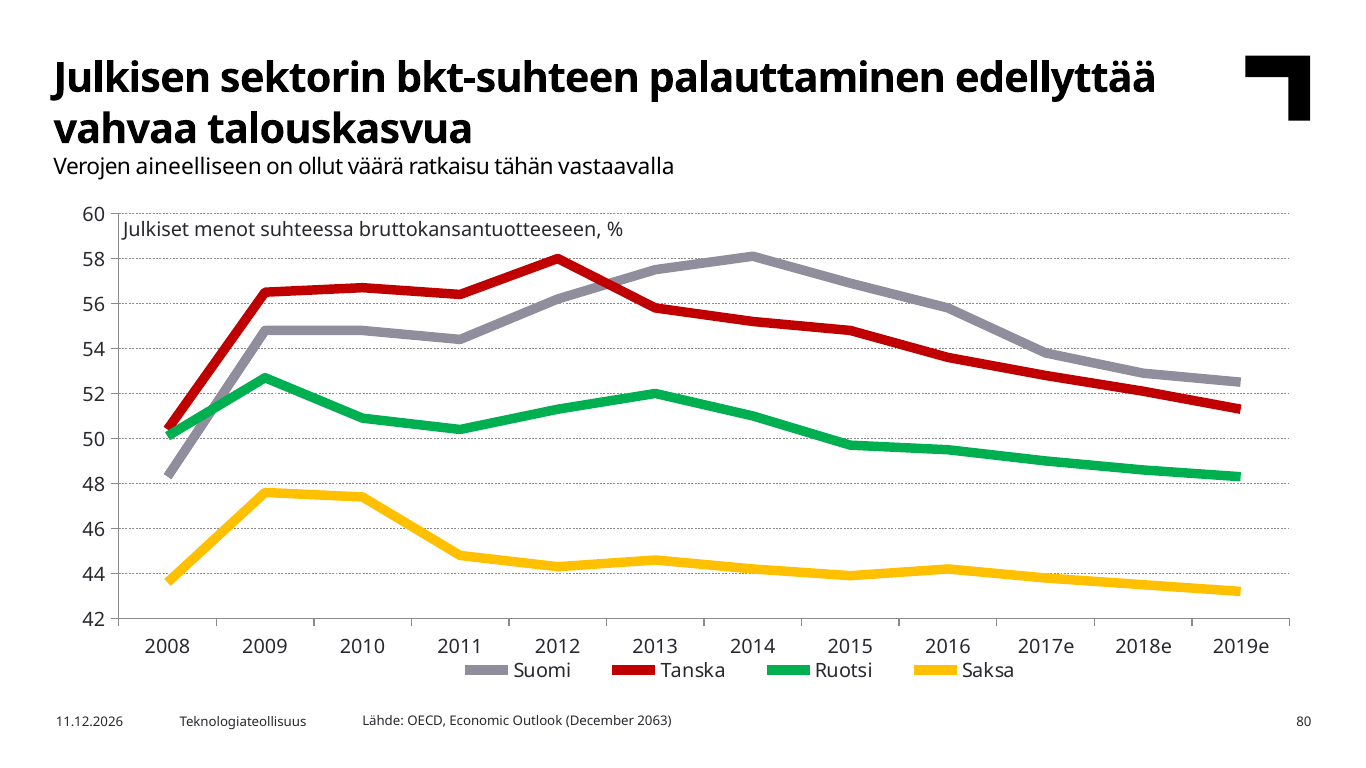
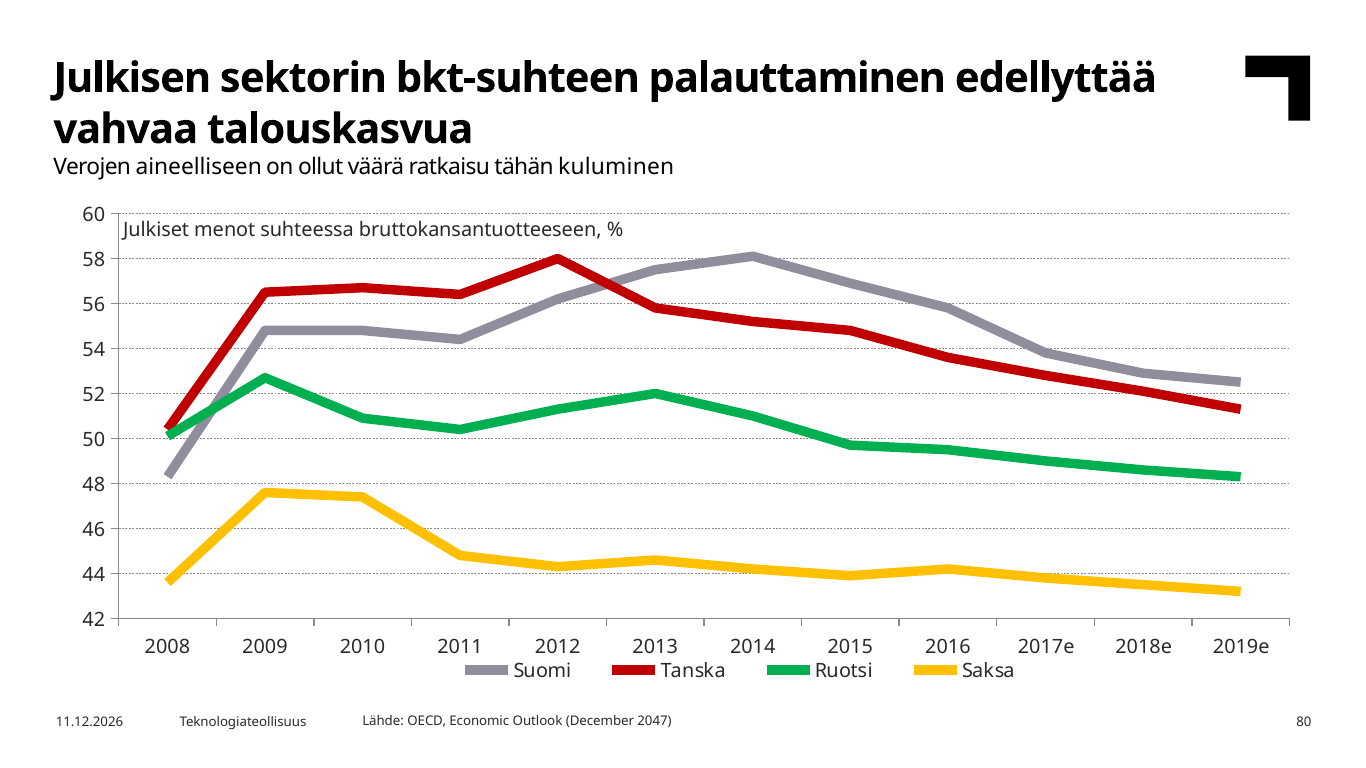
vastaavalla: vastaavalla -> kuluminen
2063: 2063 -> 2047
